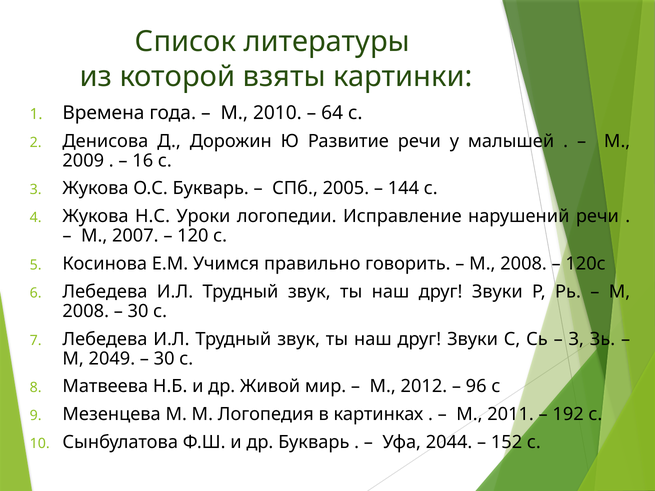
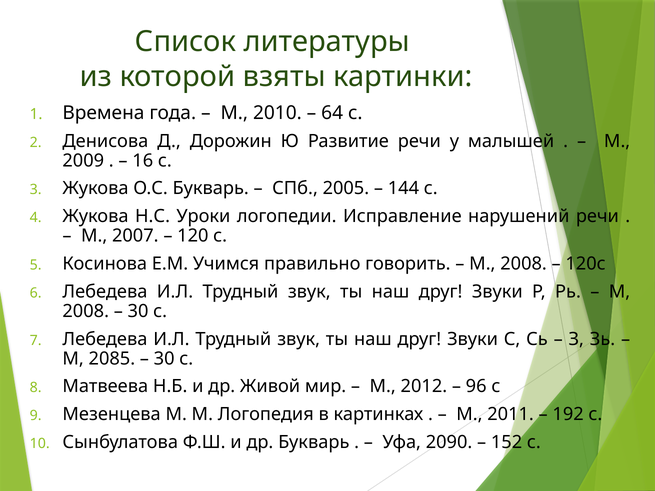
2049: 2049 -> 2085
2044: 2044 -> 2090
